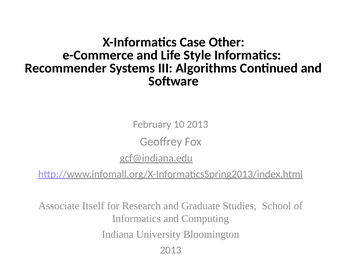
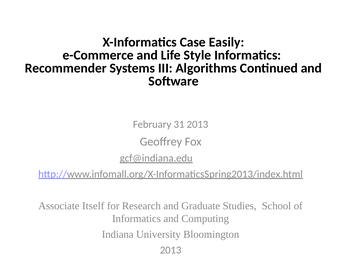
Other: Other -> Easily
10: 10 -> 31
